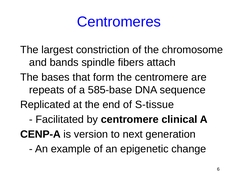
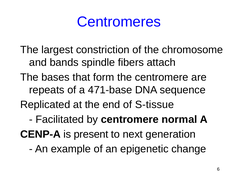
585-base: 585-base -> 471-base
clinical: clinical -> normal
version: version -> present
